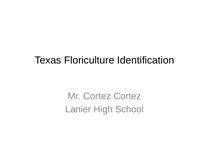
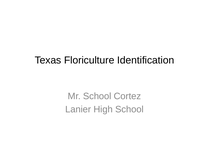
Mr Cortez: Cortez -> School
